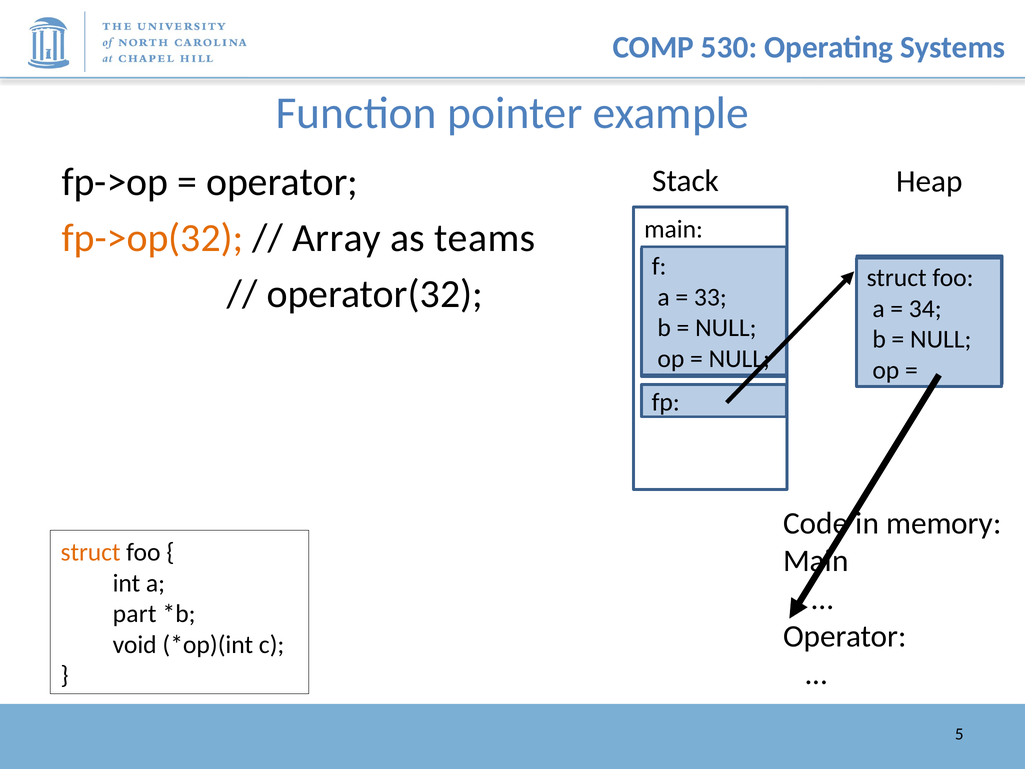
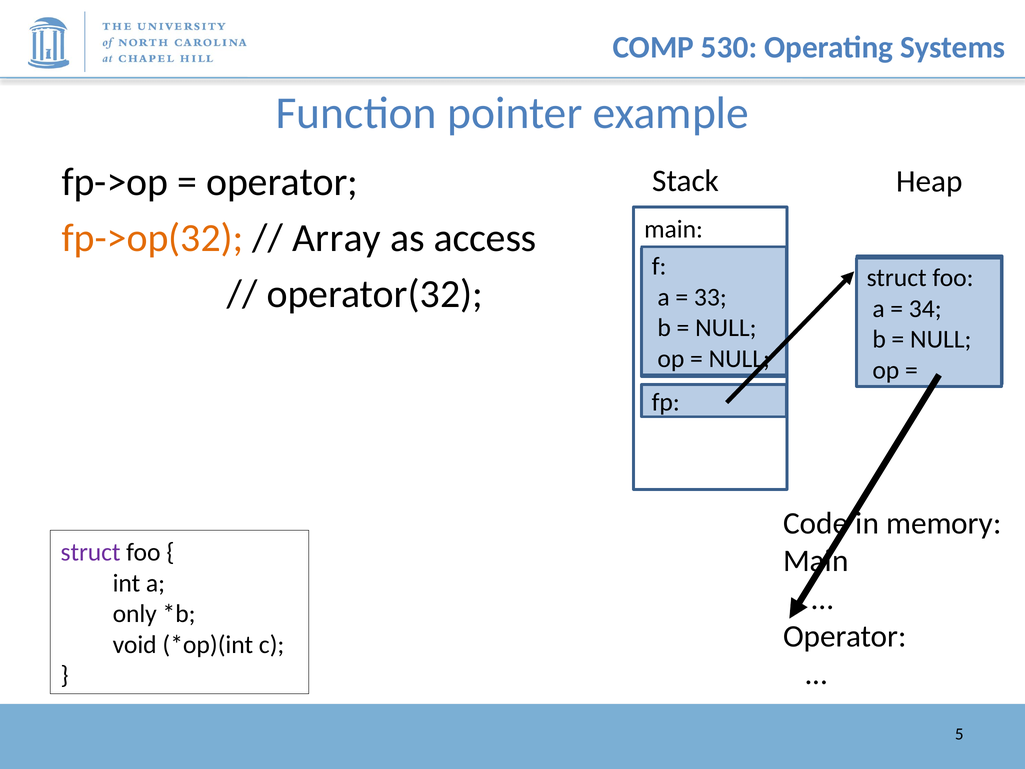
teams: teams -> access
struct at (91, 552) colour: orange -> purple
part: part -> only
